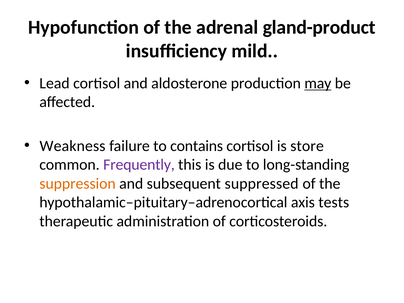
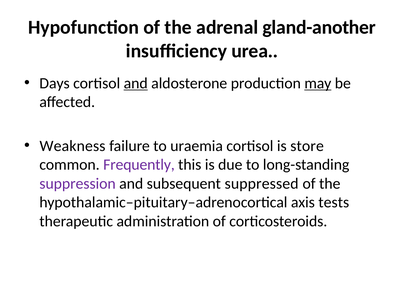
gland-product: gland-product -> gland-another
mild: mild -> urea
Lead: Lead -> Days
and at (136, 83) underline: none -> present
contains: contains -> uraemia
suppression colour: orange -> purple
